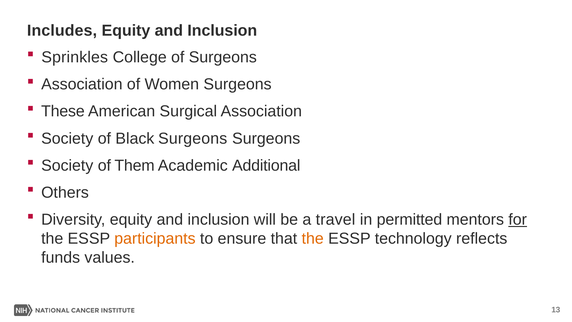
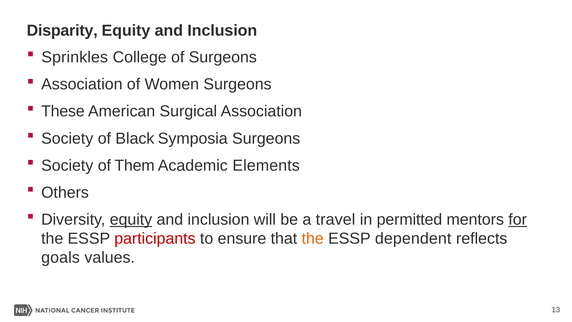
Includes: Includes -> Disparity
Black Surgeons: Surgeons -> Symposia
Additional: Additional -> Elements
equity at (131, 219) underline: none -> present
participants colour: orange -> red
technology: technology -> dependent
funds: funds -> goals
